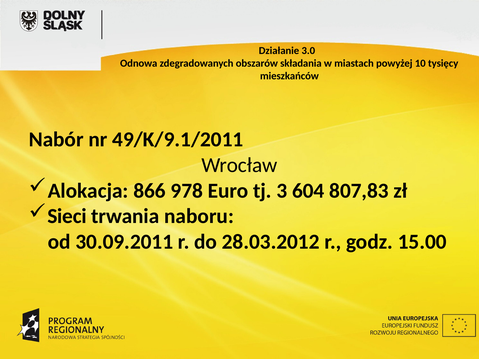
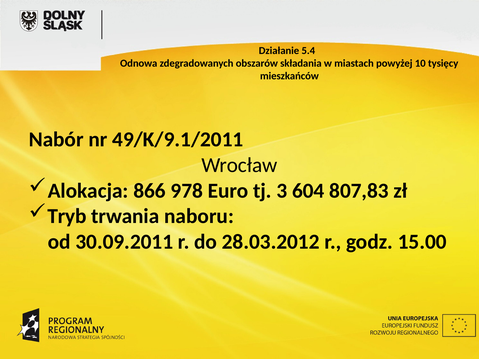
3.0: 3.0 -> 5.4
Sieci: Sieci -> Tryb
